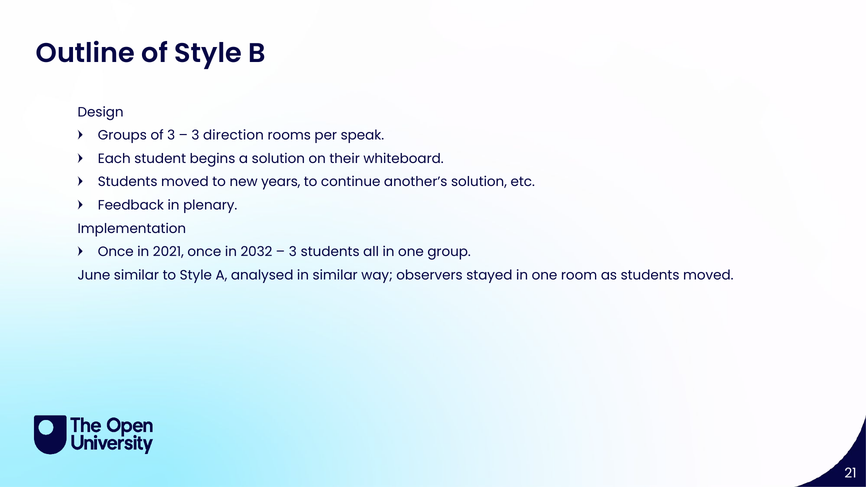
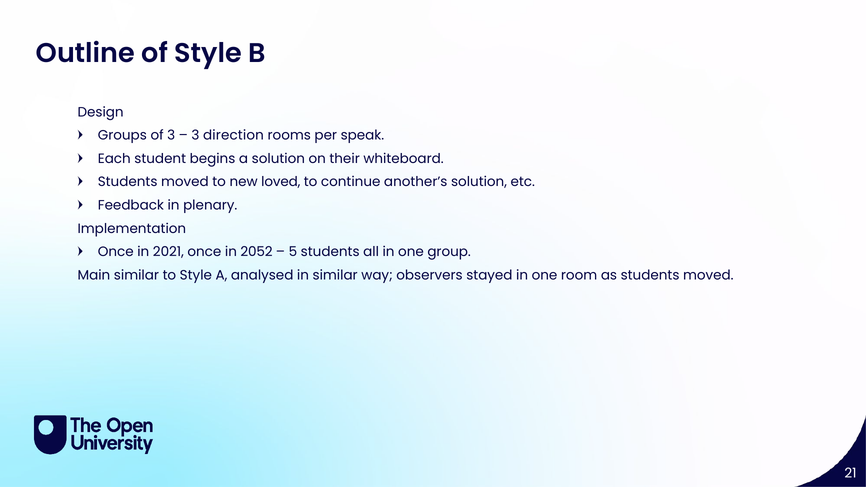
years: years -> loved
2032: 2032 -> 2052
3 at (293, 252): 3 -> 5
June: June -> Main
